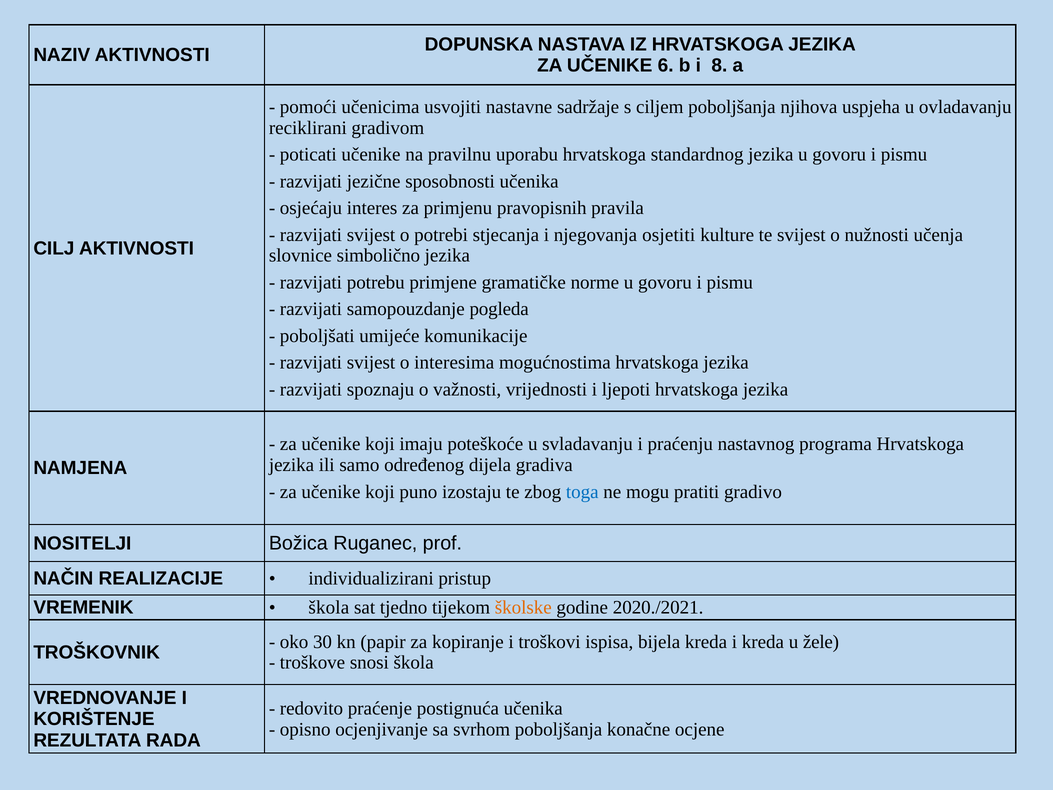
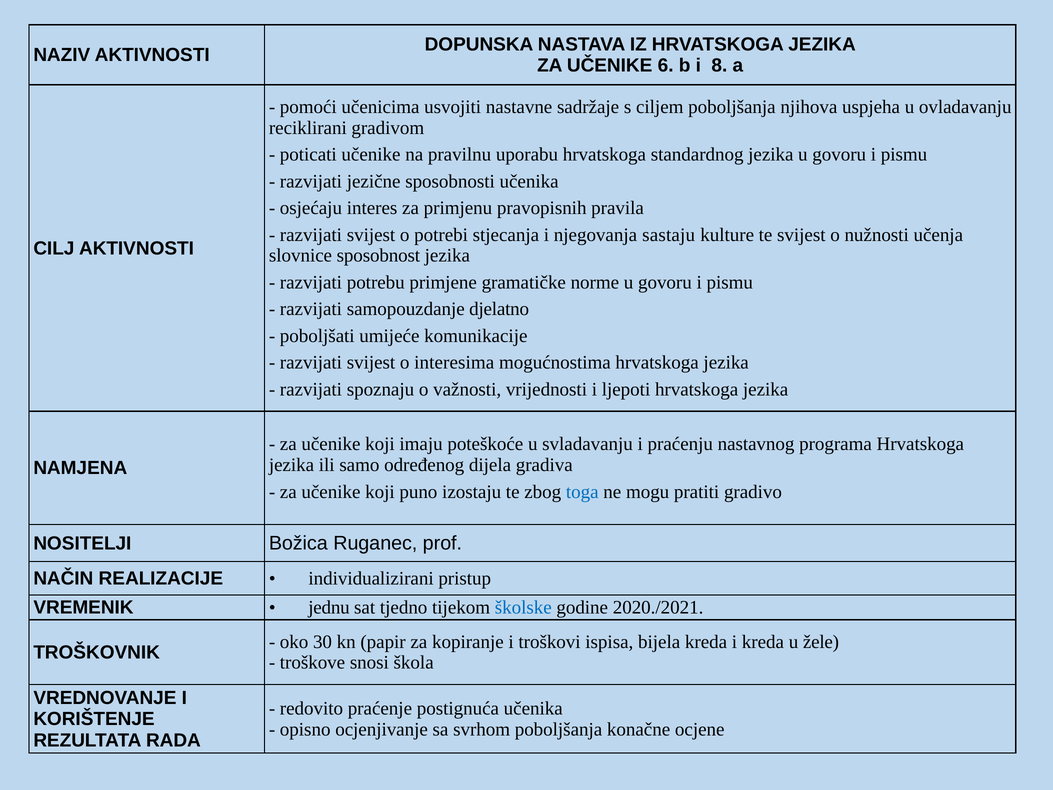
osjetiti: osjetiti -> sastaju
simbolično: simbolično -> sposobnost
pogleda: pogleda -> djelatno
škola at (329, 607): škola -> jednu
školske colour: orange -> blue
